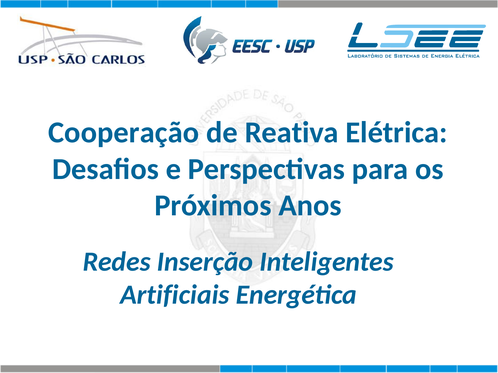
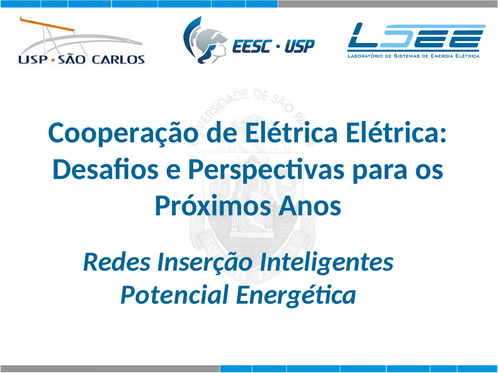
de Reativa: Reativa -> Elétrica
Artificiais: Artificiais -> Potencial
